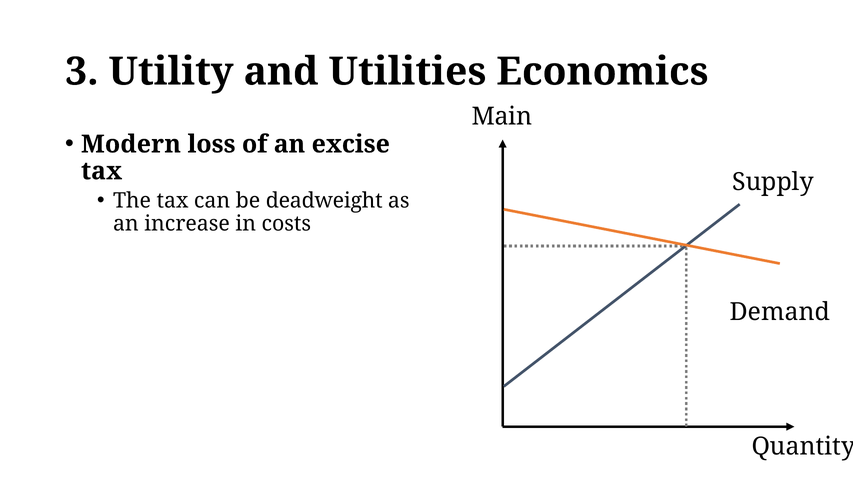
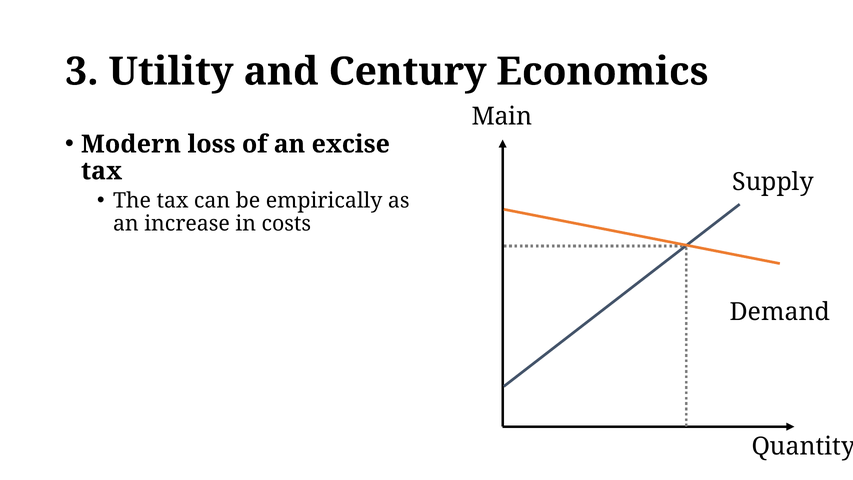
Utilities: Utilities -> Century
deadweight: deadweight -> empirically
